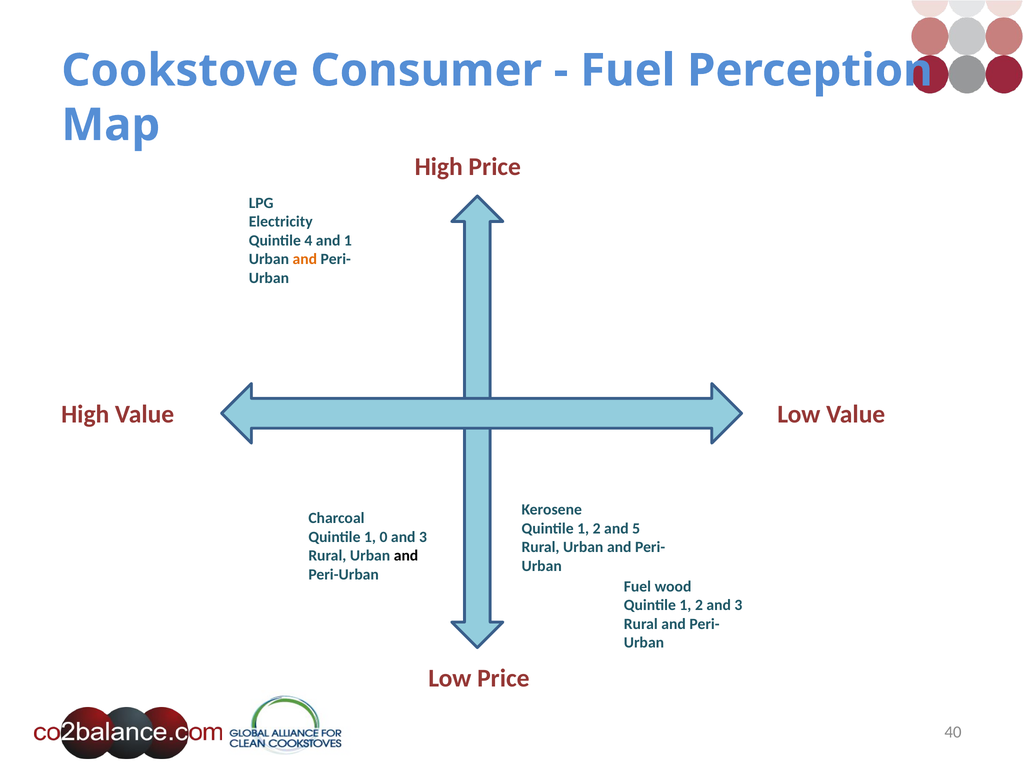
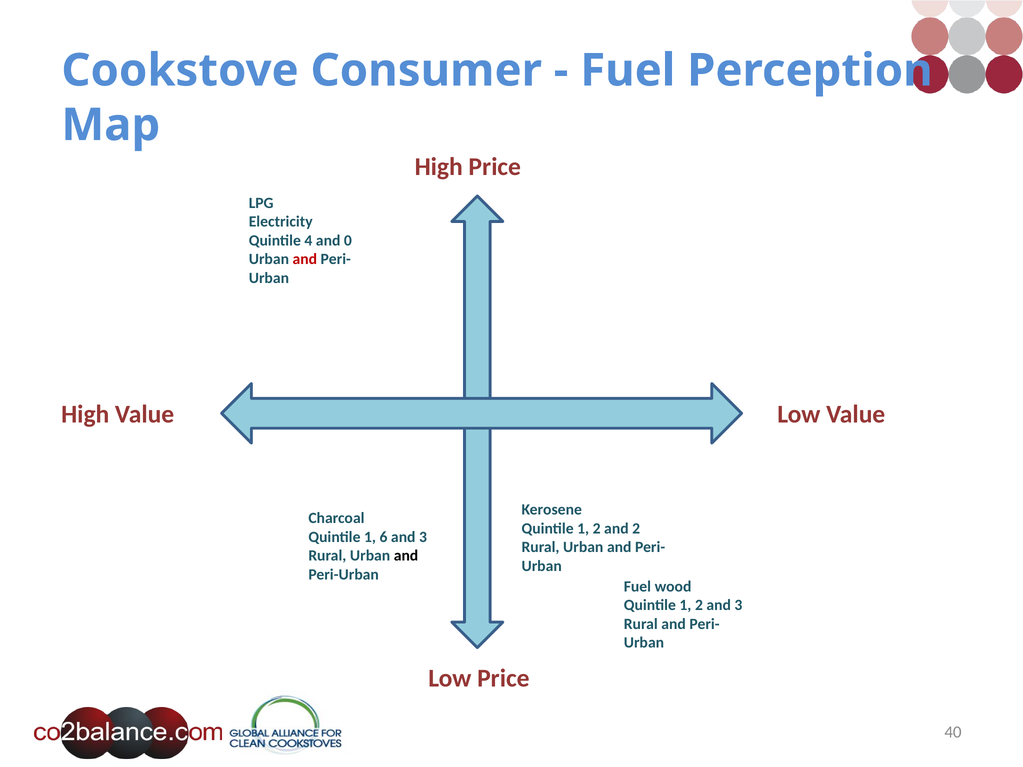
and 1: 1 -> 0
and at (305, 259) colour: orange -> red
and 5: 5 -> 2
0: 0 -> 6
